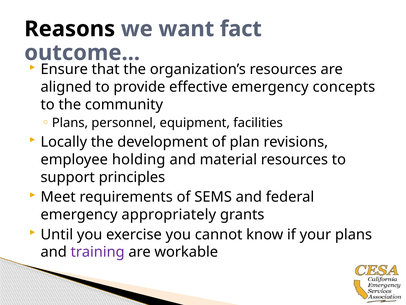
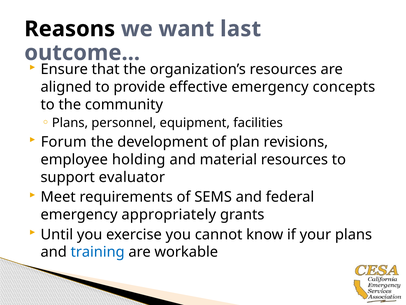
fact: fact -> last
Locally: Locally -> Forum
principles: principles -> evaluator
training colour: purple -> blue
